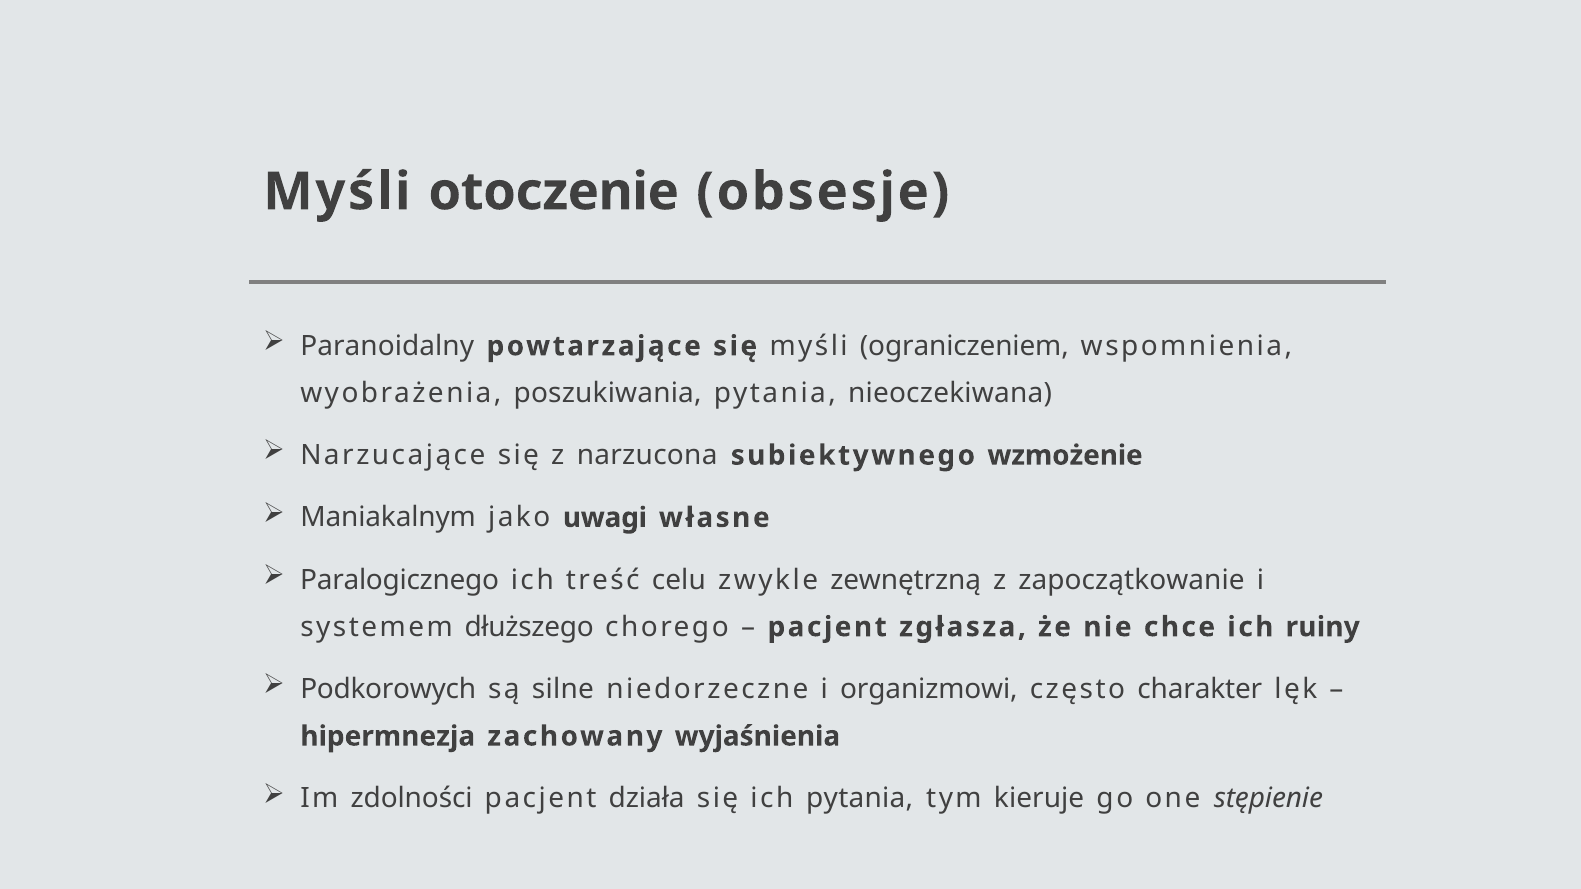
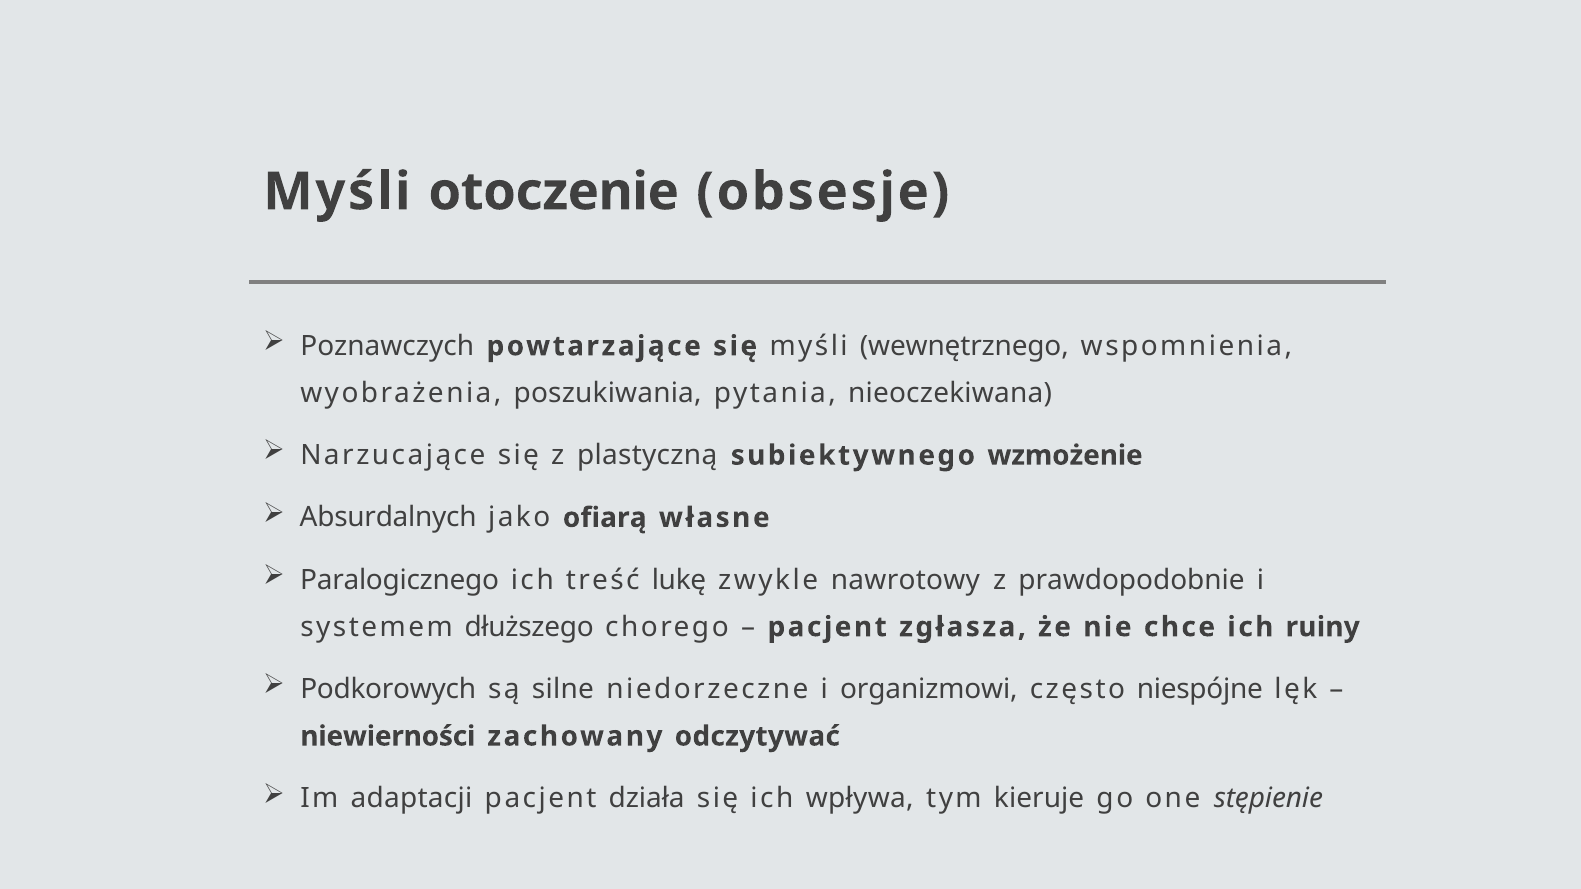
Paranoidalny: Paranoidalny -> Poznawczych
ograniczeniem: ograniczeniem -> wewnętrznego
narzucona: narzucona -> plastyczną
Maniakalnym: Maniakalnym -> Absurdalnych
uwagi: uwagi -> ofiarą
celu: celu -> lukę
zewnętrzną: zewnętrzną -> nawrotowy
zapoczątkowanie: zapoczątkowanie -> prawdopodobnie
charakter: charakter -> niespójne
hipermnezja: hipermnezja -> niewierności
wyjaśnienia: wyjaśnienia -> odczytywać
zdolności: zdolności -> adaptacji
ich pytania: pytania -> wpływa
